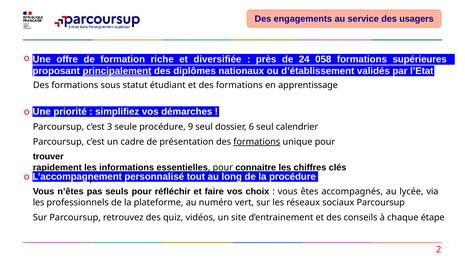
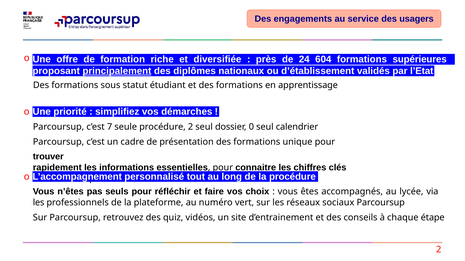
058: 058 -> 604
3: 3 -> 7
procédure 9: 9 -> 2
6: 6 -> 0
formations at (257, 142) underline: present -> none
